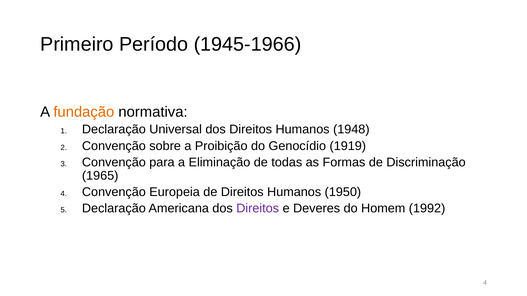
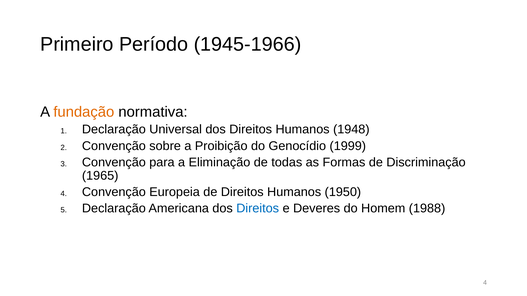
1919: 1919 -> 1999
Direitos at (258, 209) colour: purple -> blue
1992: 1992 -> 1988
